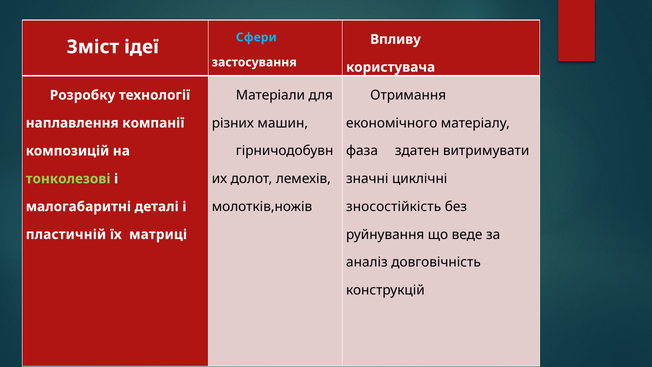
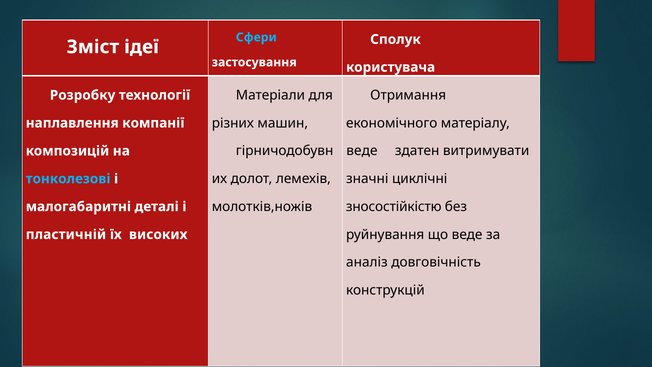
Впливу: Впливу -> Сполук
фаза at (362, 151): фаза -> веде
тонколезові colour: light green -> light blue
зносостійкість: зносостійкість -> зносостійкістю
матриці: матриці -> високих
